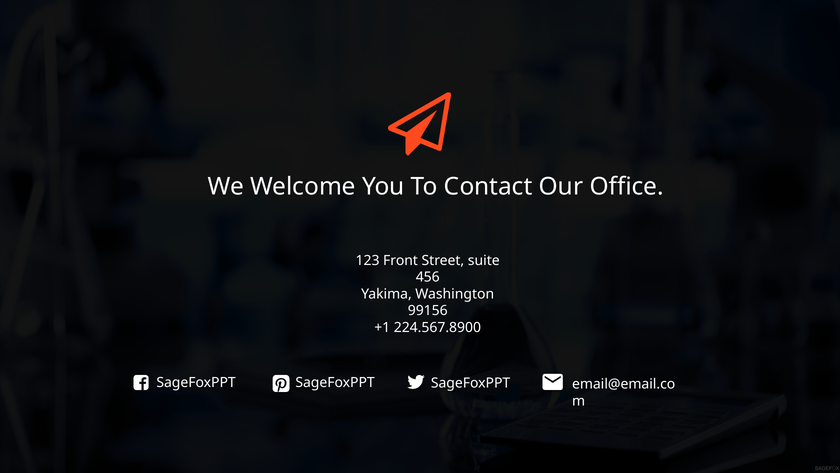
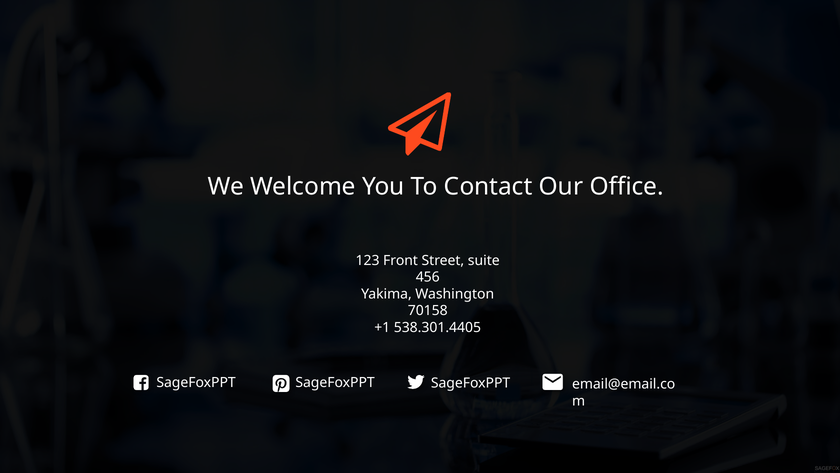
99156: 99156 -> 70158
224.567.8900: 224.567.8900 -> 538.301.4405
